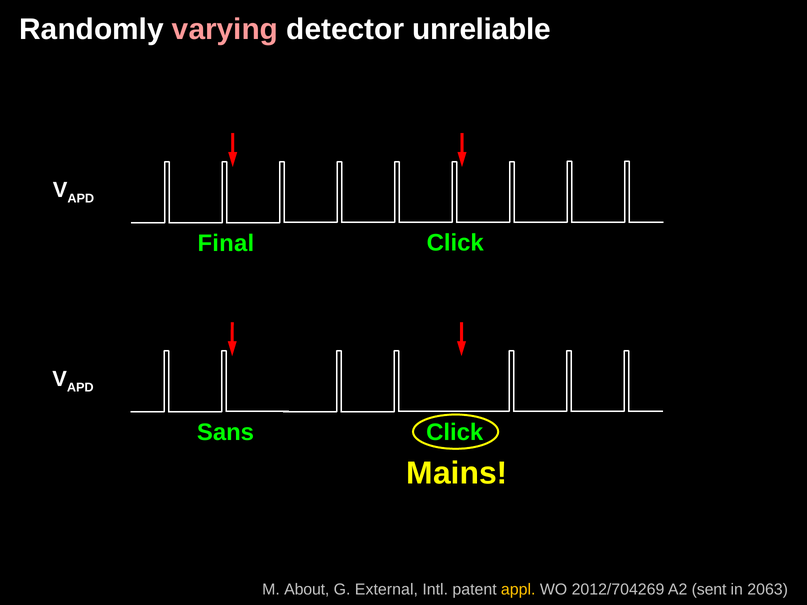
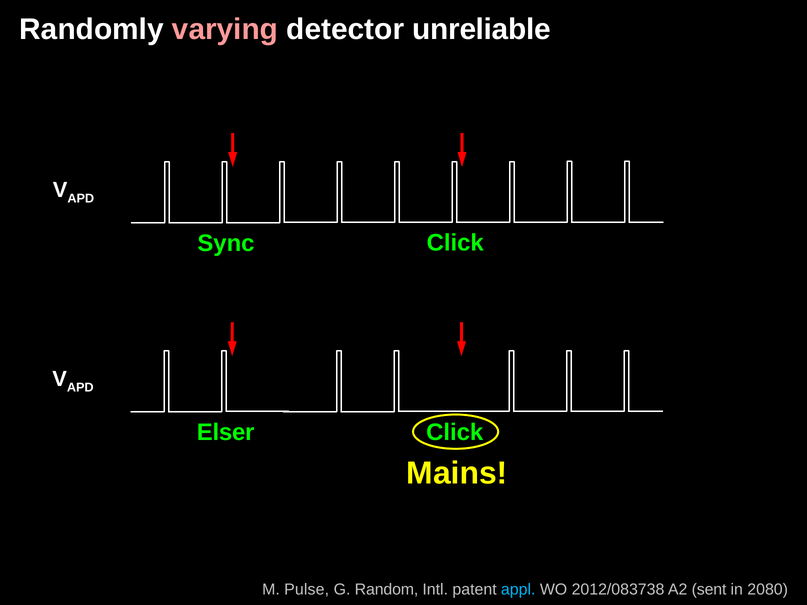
Final: Final -> Sync
Sans: Sans -> Elser
About: About -> Pulse
External: External -> Random
appl colour: yellow -> light blue
2012/704269: 2012/704269 -> 2012/083738
2063: 2063 -> 2080
